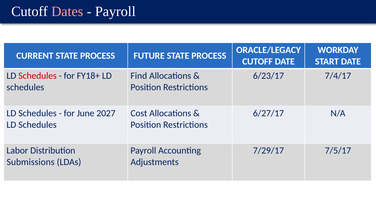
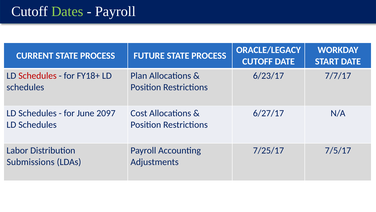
Dates colour: pink -> light green
Find: Find -> Plan
7/4/17: 7/4/17 -> 7/7/17
2027: 2027 -> 2097
7/29/17: 7/29/17 -> 7/25/17
